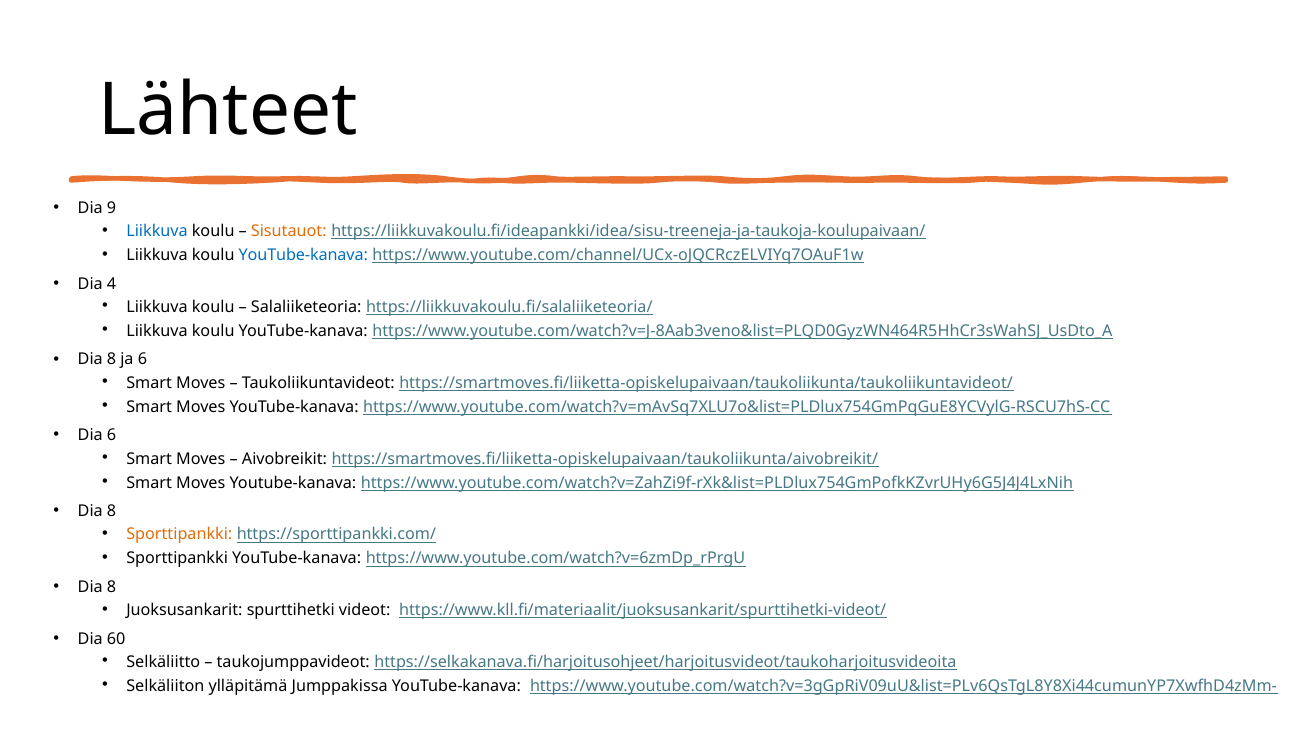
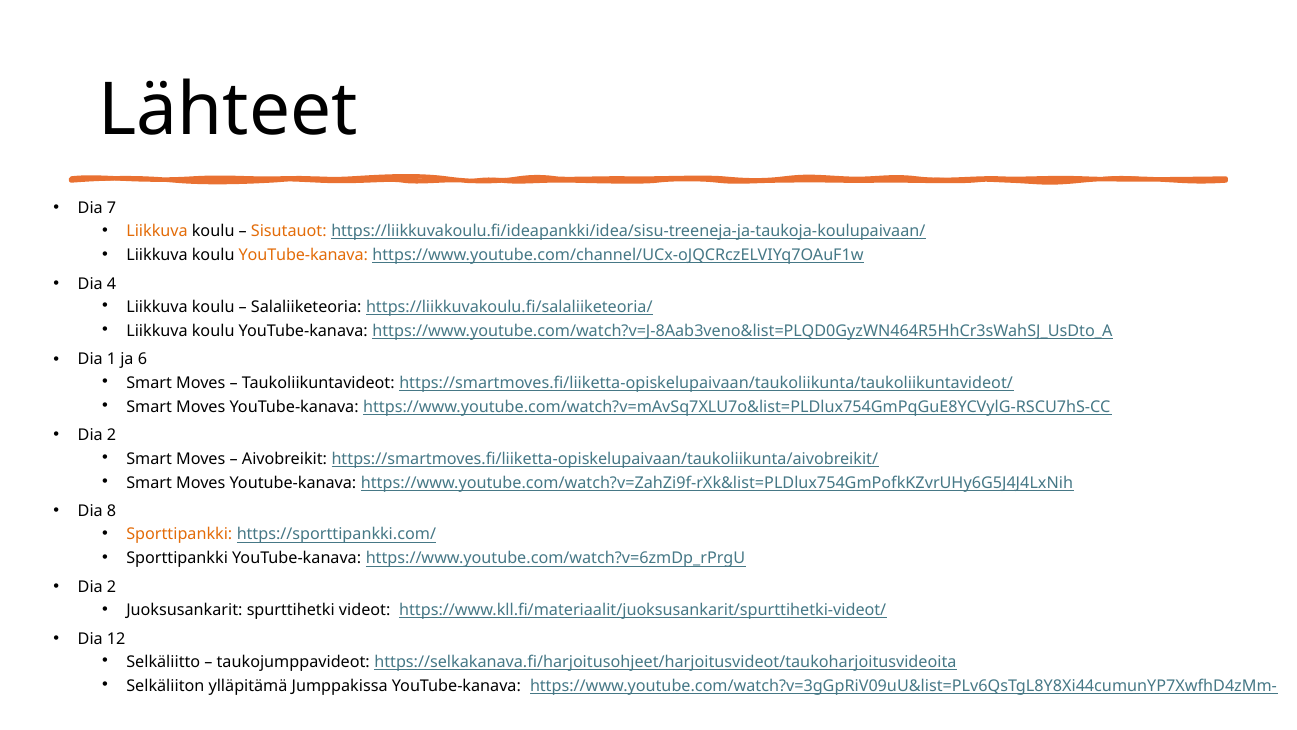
9: 9 -> 7
Liikkuva at (157, 231) colour: blue -> orange
YouTube-kanava at (303, 255) colour: blue -> orange
8 at (111, 359): 8 -> 1
6 at (111, 435): 6 -> 2
8 at (111, 587): 8 -> 2
60: 60 -> 12
